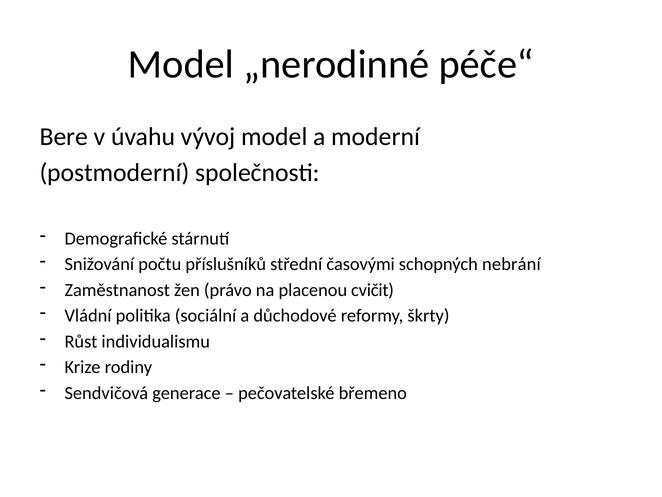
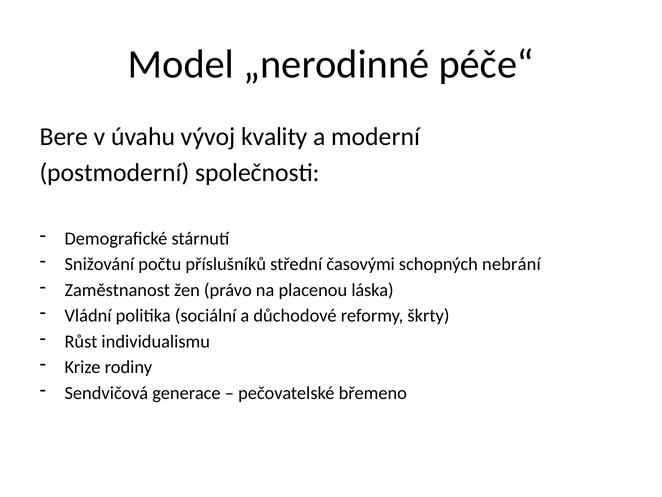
vývoj model: model -> kvality
cvičit: cvičit -> láska
